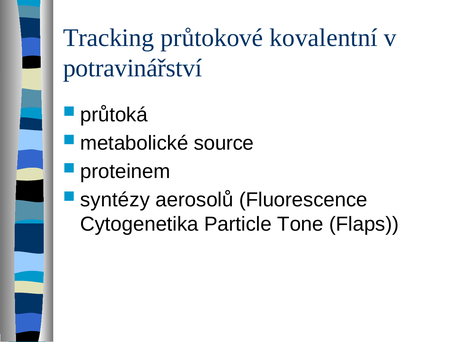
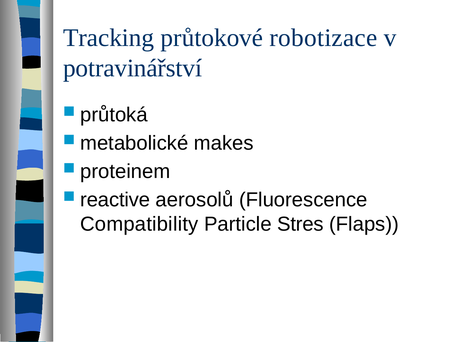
kovalentní: kovalentní -> robotizace
source: source -> makes
syntézy: syntézy -> reactive
Cytogenetika: Cytogenetika -> Compatibility
Tone: Tone -> Stres
